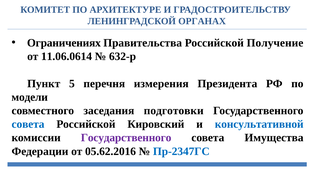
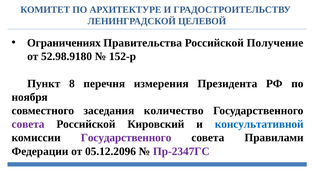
ОРГАНАХ: ОРГАНАХ -> ЦЕЛЕВОЙ
11.06.0614: 11.06.0614 -> 52.98.9180
632-р: 632-р -> 152-р
5: 5 -> 8
модели: модели -> ноября
подготовки: подготовки -> количество
совета at (28, 124) colour: blue -> purple
Имущества: Имущества -> Правилами
05.62.2016: 05.62.2016 -> 05.12.2096
Пр-2347ГС colour: blue -> purple
